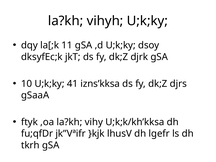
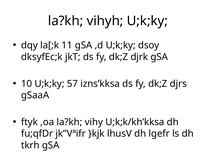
41: 41 -> 57
